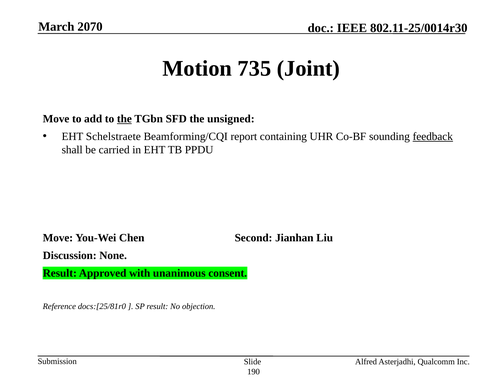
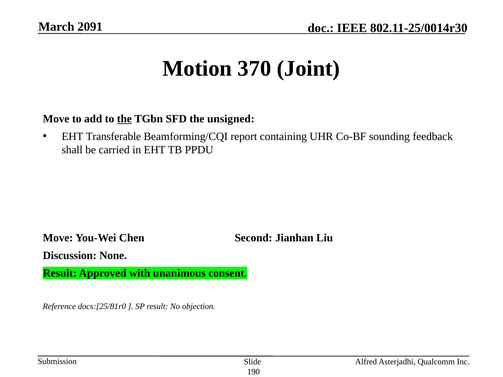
2070: 2070 -> 2091
735: 735 -> 370
Schelstraete: Schelstraete -> Transferable
feedback underline: present -> none
